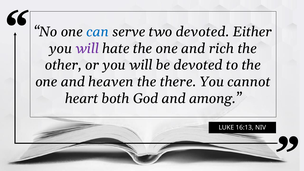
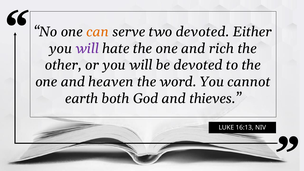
can colour: blue -> orange
there: there -> word
heart: heart -> earth
among: among -> thieves
